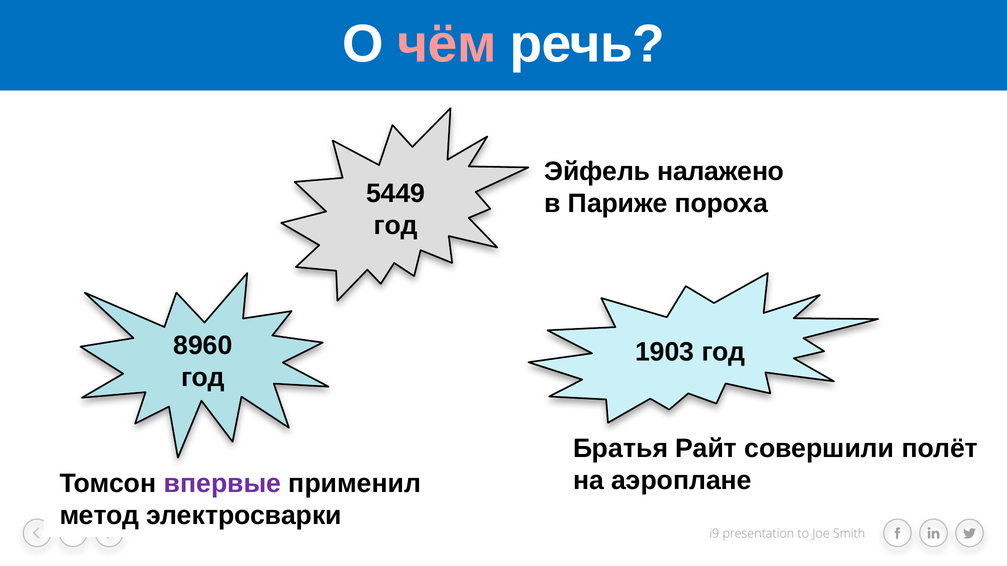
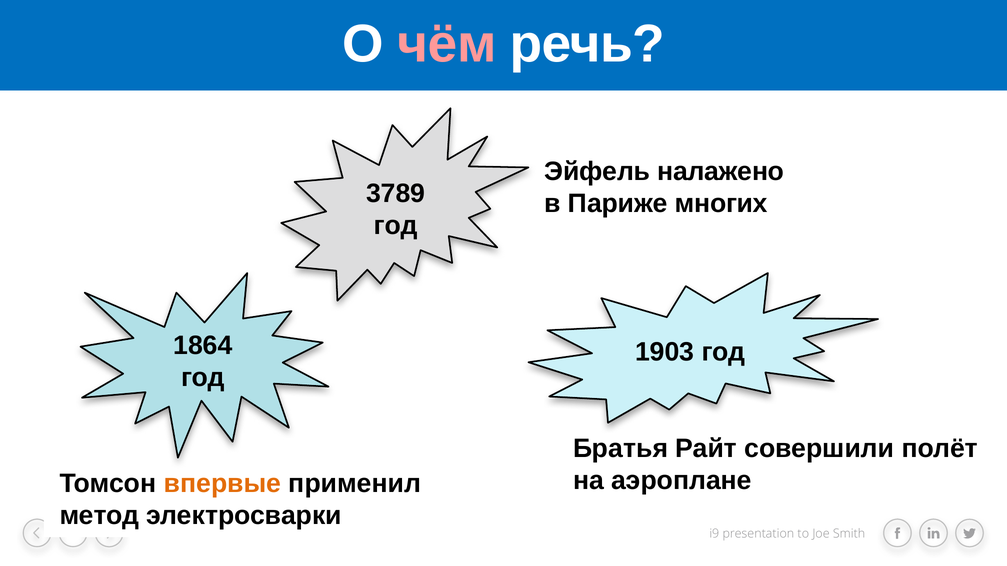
5449: 5449 -> 3789
пороха: пороха -> многих
8960: 8960 -> 1864
впервые colour: purple -> orange
